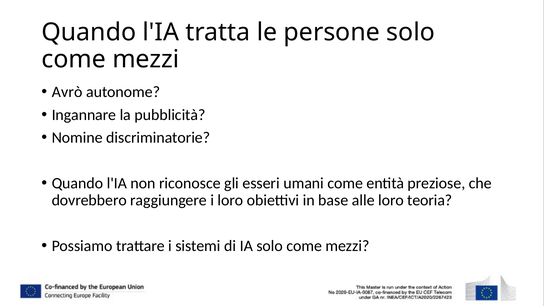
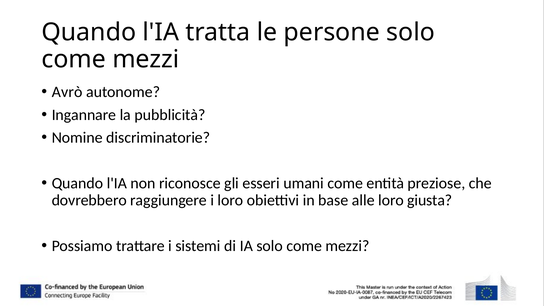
teoria: teoria -> giusta
